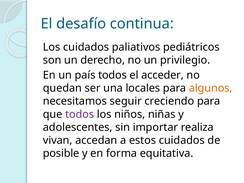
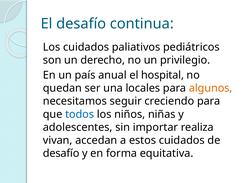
país todos: todos -> anual
acceder: acceder -> hospital
todos at (80, 114) colour: purple -> blue
posible at (61, 153): posible -> desafío
